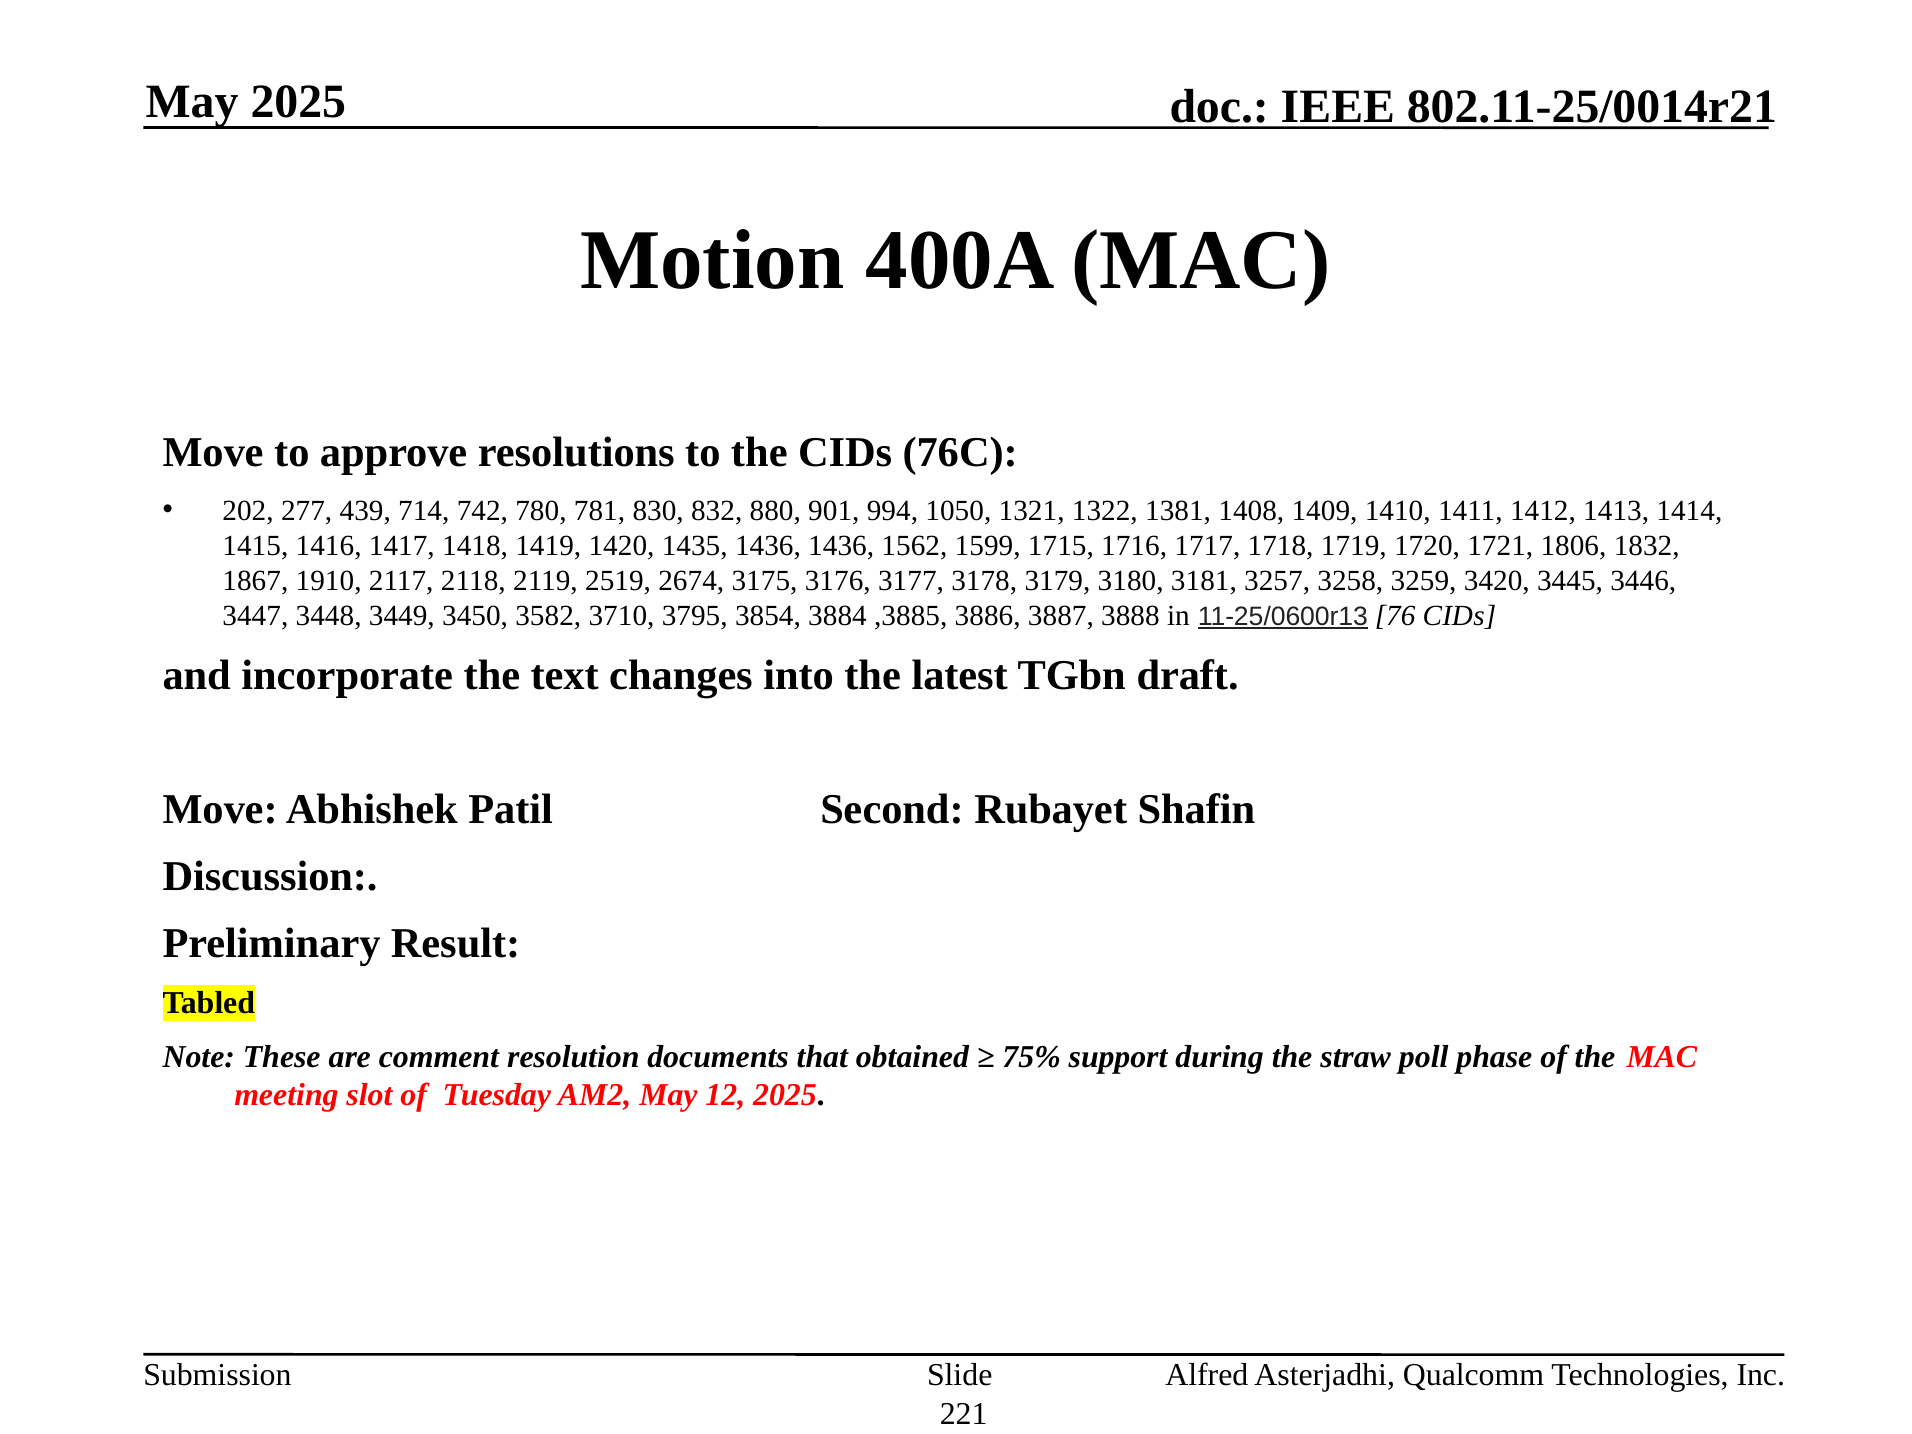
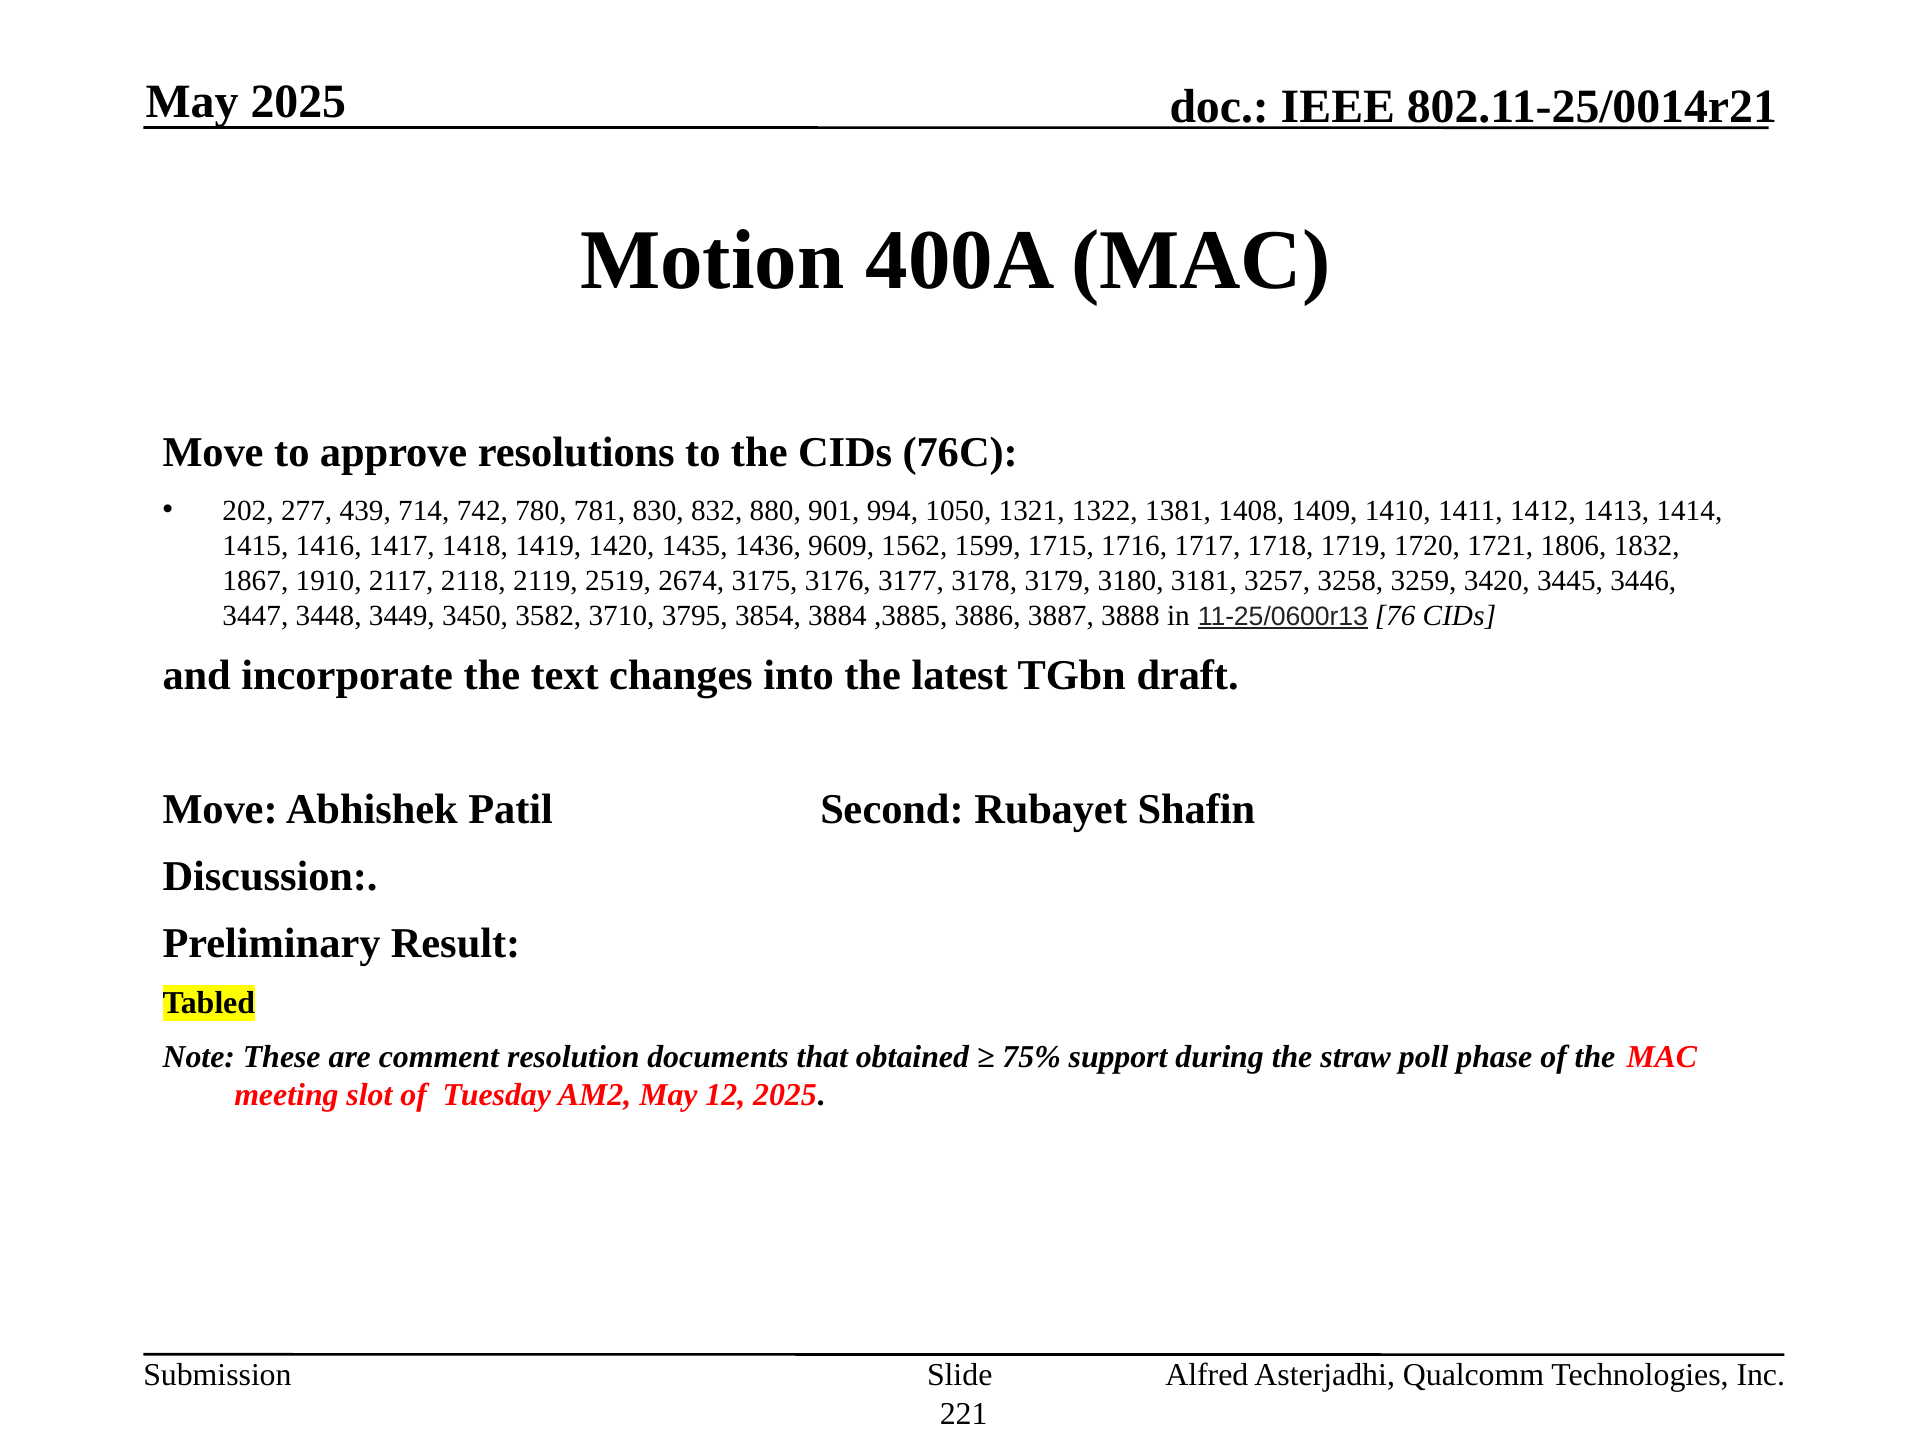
1436 1436: 1436 -> 9609
